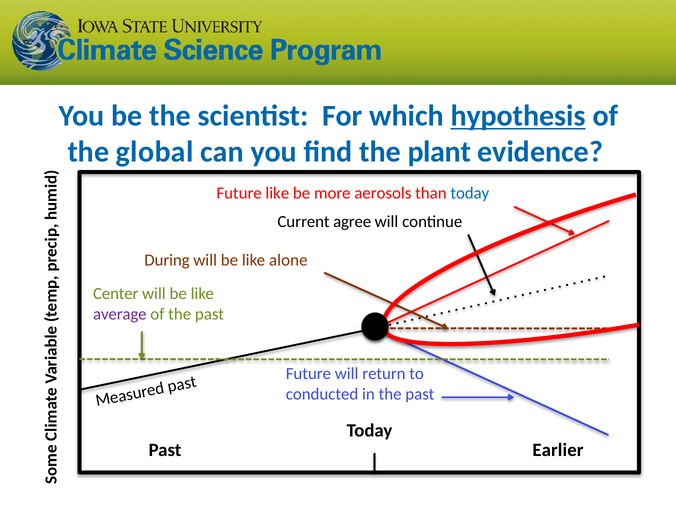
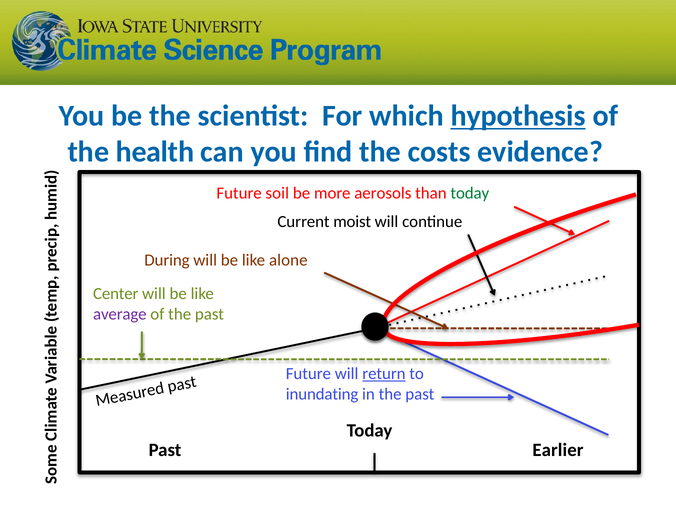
global: global -> health
plant: plant -> costs
Future like: like -> soil
today at (470, 193) colour: blue -> green
agree: agree -> moist
return underline: none -> present
conducted: conducted -> inundating
